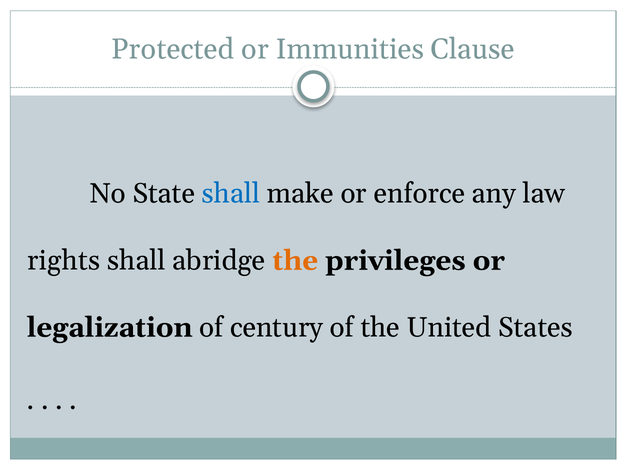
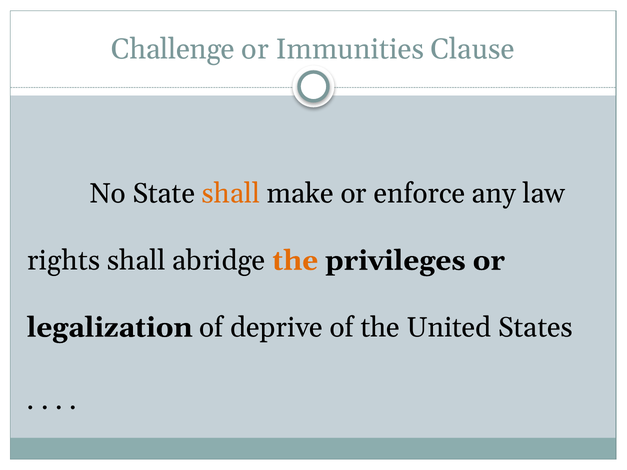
Protected: Protected -> Challenge
shall at (231, 194) colour: blue -> orange
century: century -> deprive
